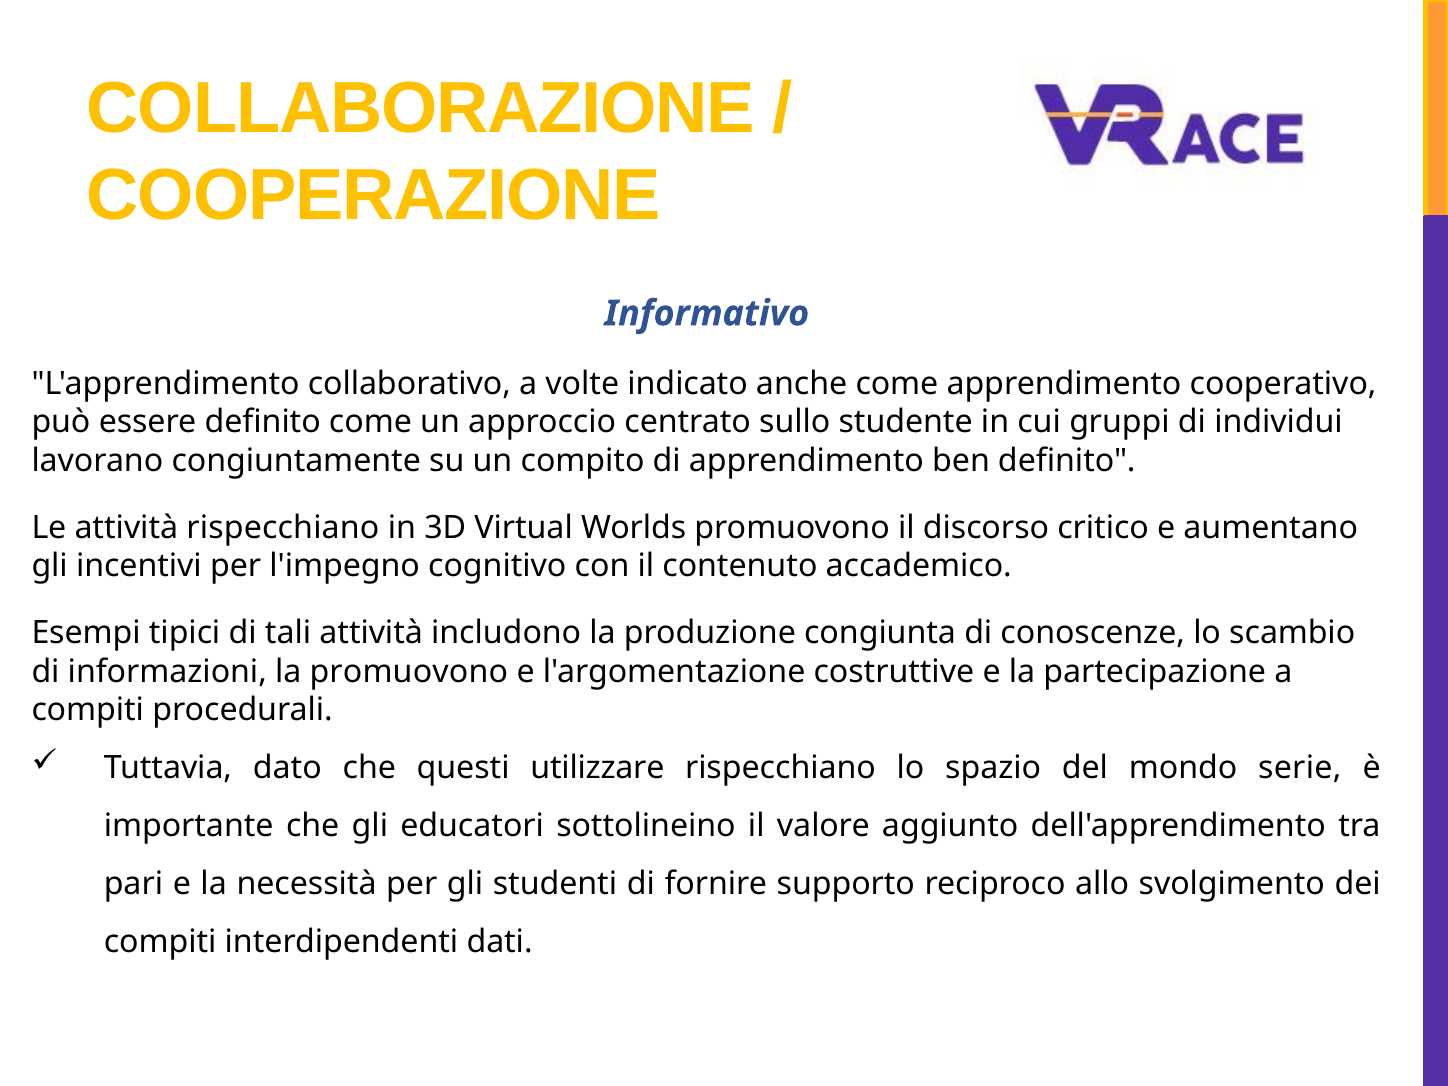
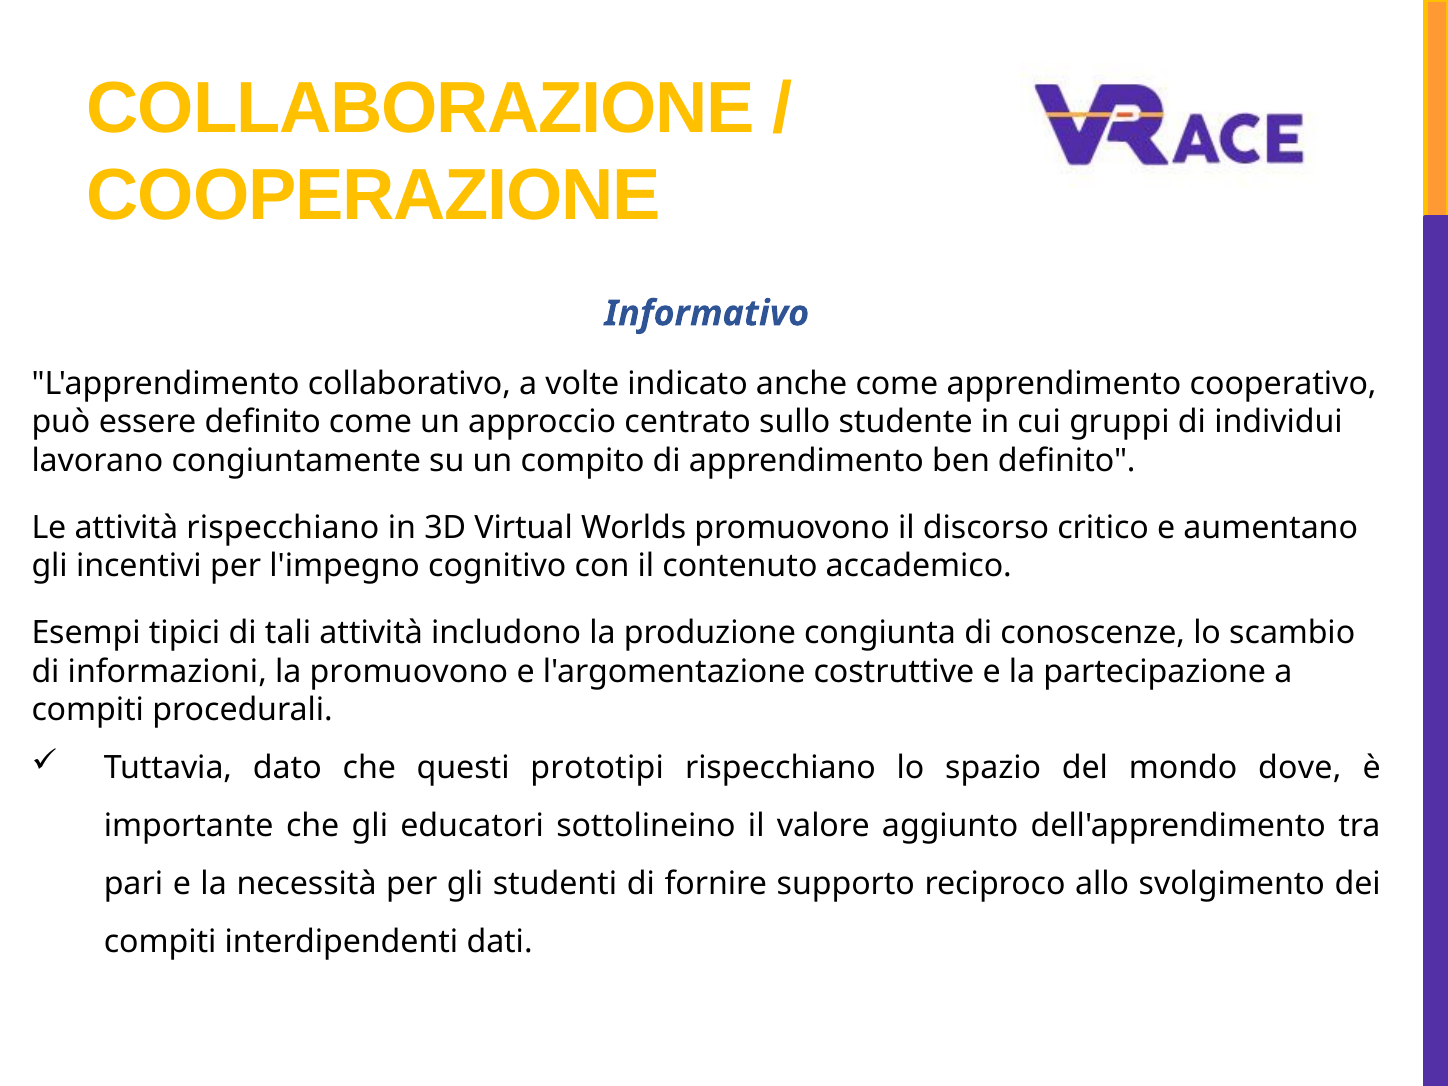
utilizzare: utilizzare -> prototipi
serie: serie -> dove
